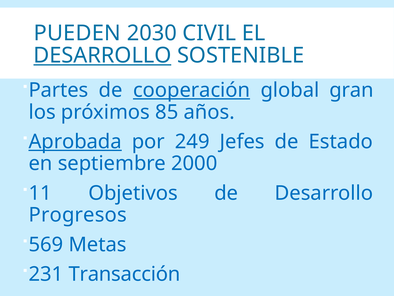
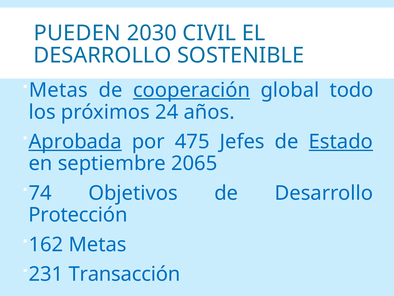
DESARROLLO at (102, 55) underline: present -> none
Partes at (58, 90): Partes -> Metas
gran: gran -> todo
85: 85 -> 24
249: 249 -> 475
Estado underline: none -> present
2000: 2000 -> 2065
11: 11 -> 74
Progresos: Progresos -> Protección
569: 569 -> 162
